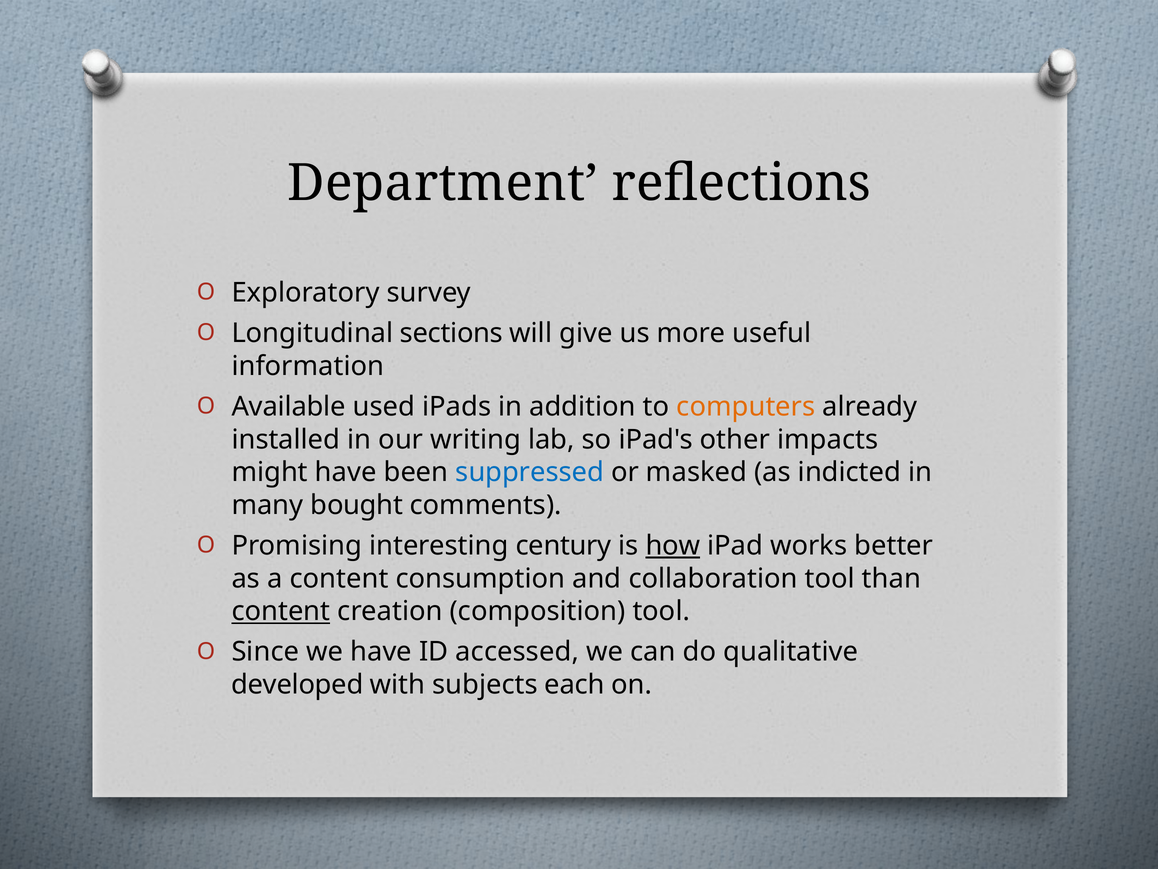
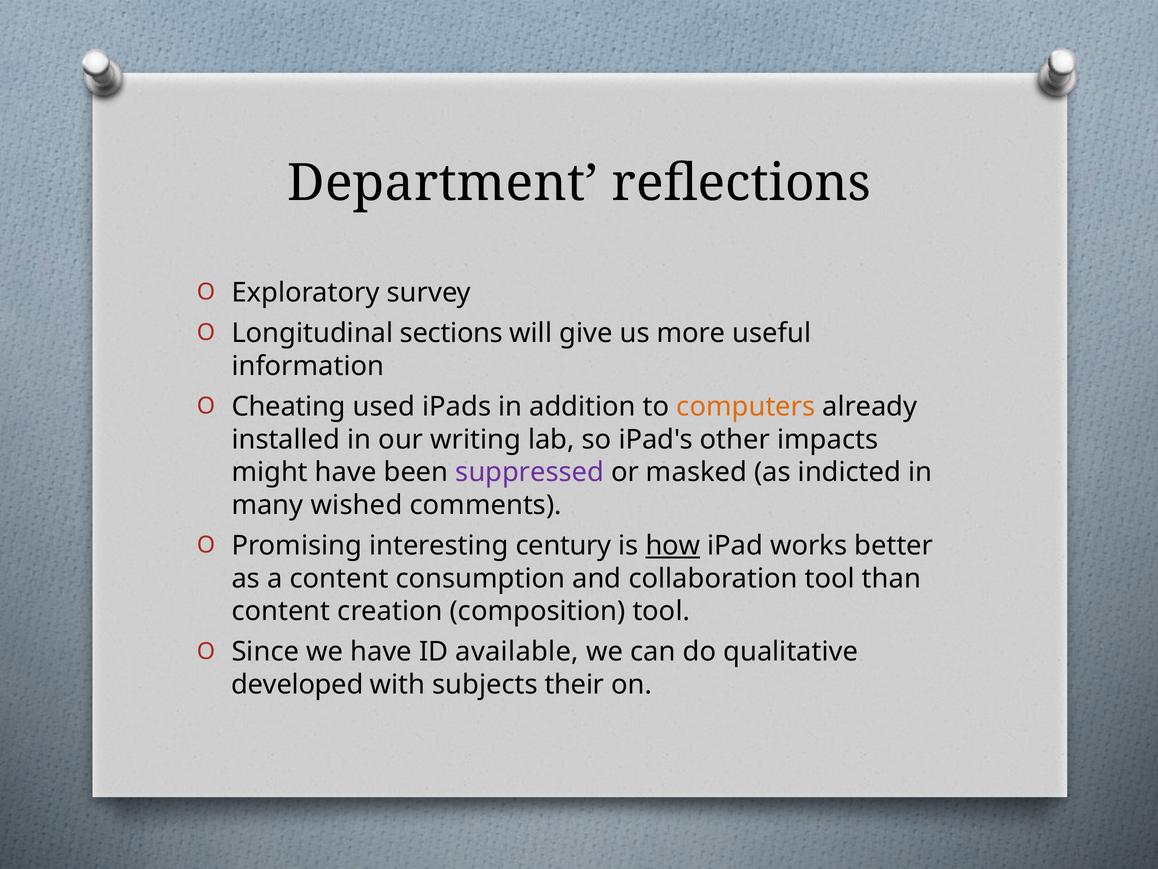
Available: Available -> Cheating
suppressed colour: blue -> purple
bought: bought -> wished
content at (281, 611) underline: present -> none
accessed: accessed -> available
each: each -> their
